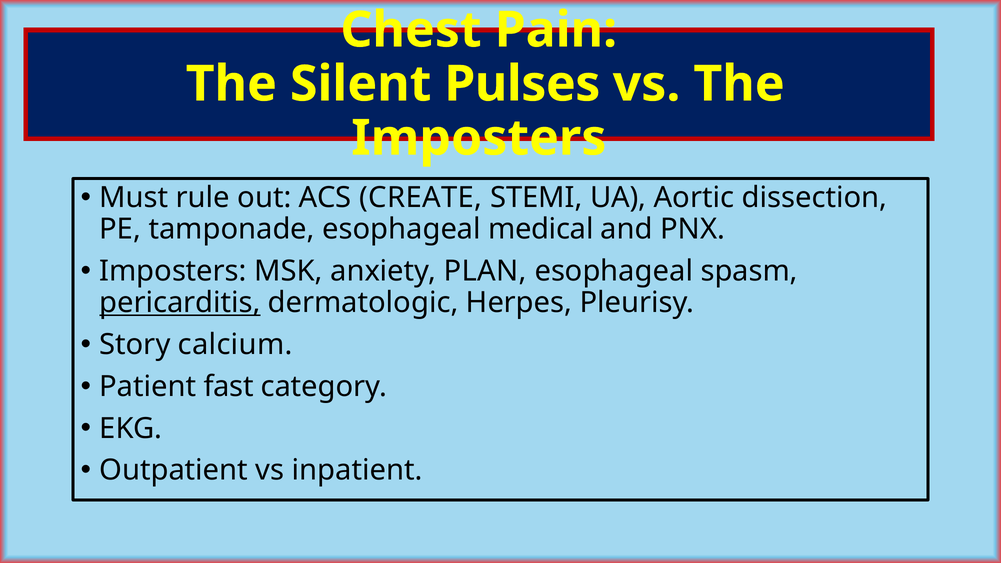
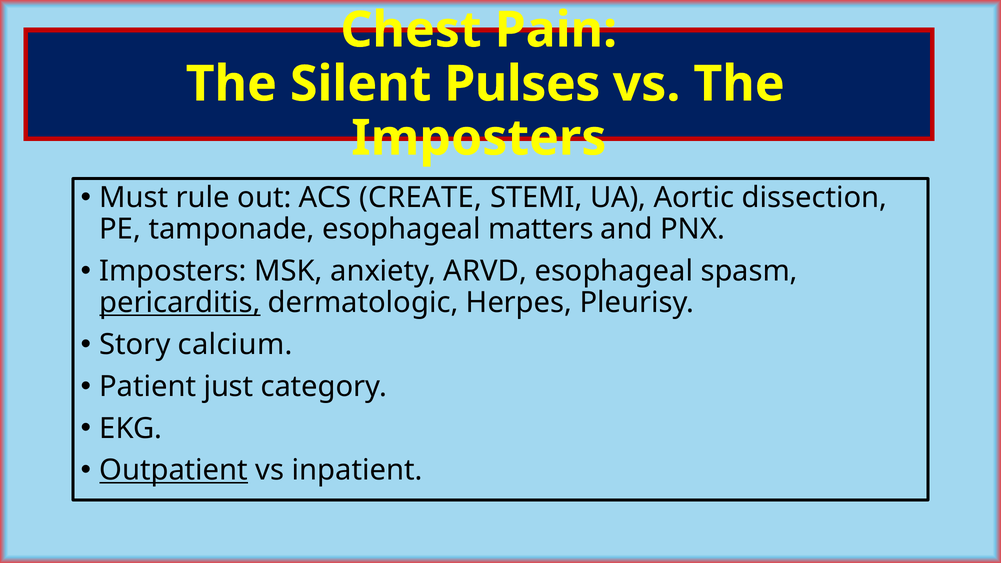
medical: medical -> matters
PLAN: PLAN -> ARVD
fast: fast -> just
Outpatient underline: none -> present
